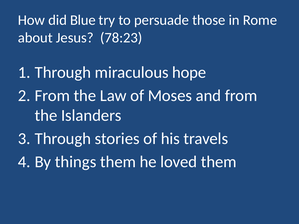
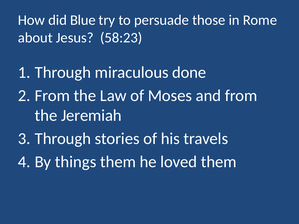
78:23: 78:23 -> 58:23
hope: hope -> done
Islanders: Islanders -> Jeremiah
